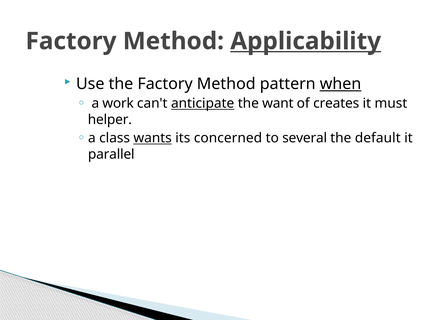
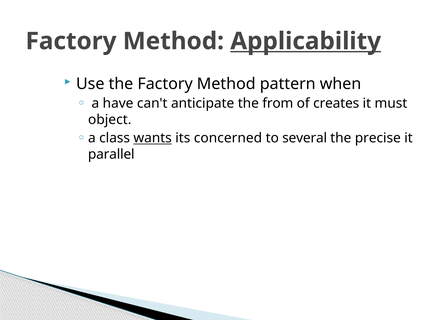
when underline: present -> none
work: work -> have
anticipate underline: present -> none
want: want -> from
helper: helper -> object
default: default -> precise
